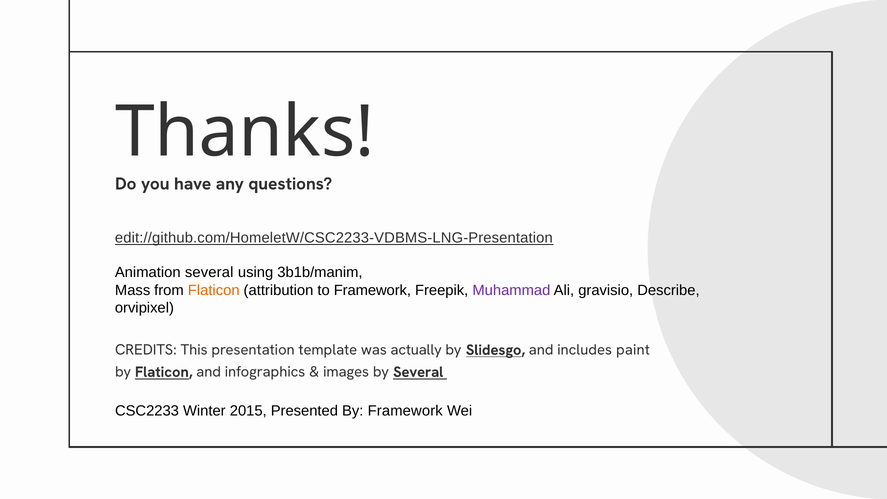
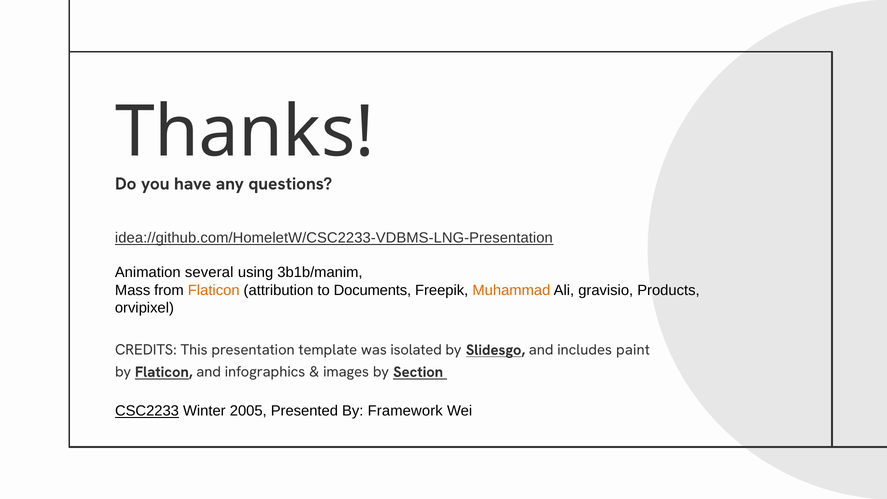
edit://github.com/HomeletW/CSC2233-VDBMS-LNG-Presentation: edit://github.com/HomeletW/CSC2233-VDBMS-LNG-Presentation -> idea://github.com/HomeletW/CSC2233-VDBMS-LNG-Presentation
to Framework: Framework -> Documents
Muhammad colour: purple -> orange
Describe: Describe -> Products
actually: actually -> isolated
by Several: Several -> Section
CSC2233 underline: none -> present
2015: 2015 -> 2005
